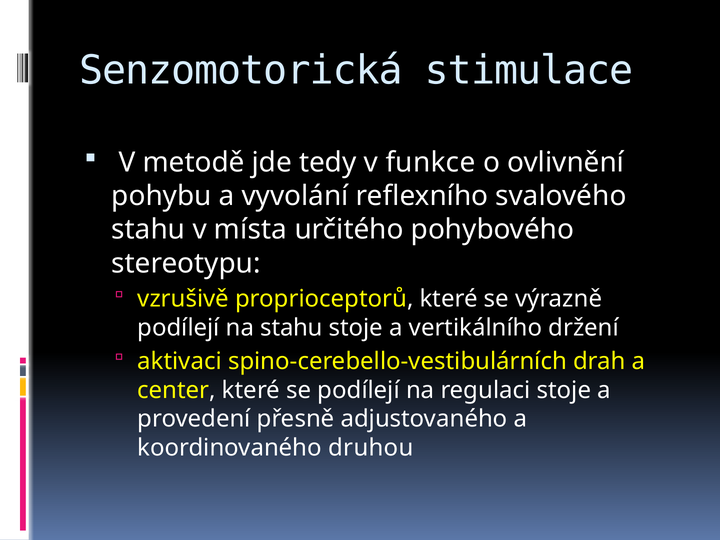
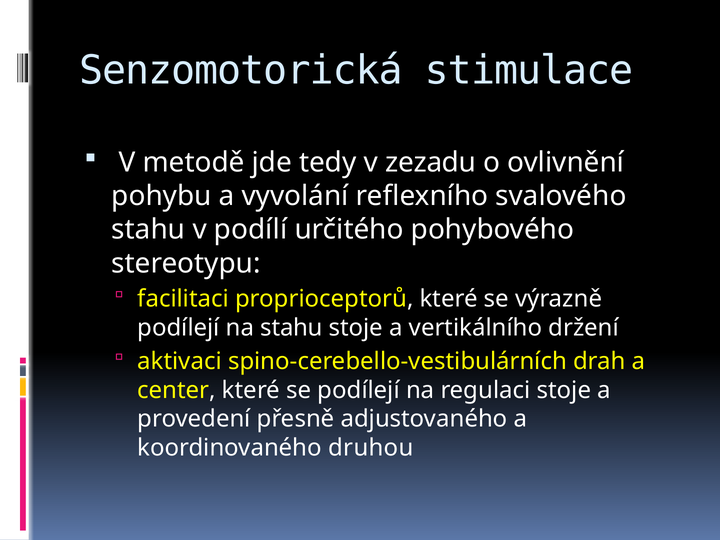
funkce: funkce -> zezadu
místa: místa -> podílí
vzrušivě: vzrušivě -> facilitaci
